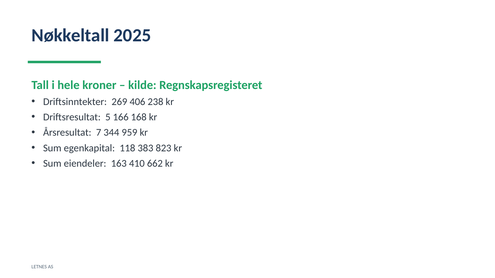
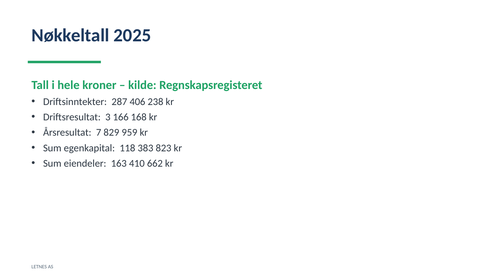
269: 269 -> 287
5: 5 -> 3
344: 344 -> 829
